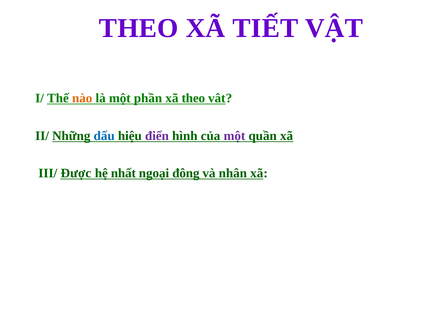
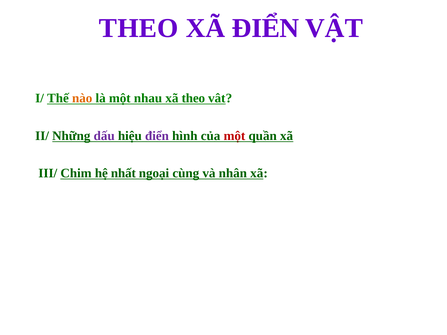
XÃ TIẾT: TIẾT -> ĐIỂN
phần: phần -> nhau
dấu colour: blue -> purple
một at (234, 136) colour: purple -> red
Được: Được -> Chim
đông: đông -> cùng
